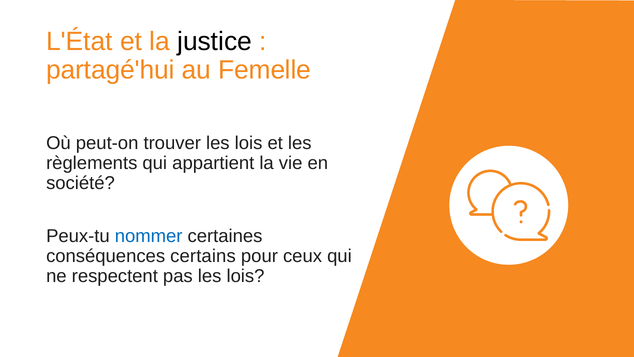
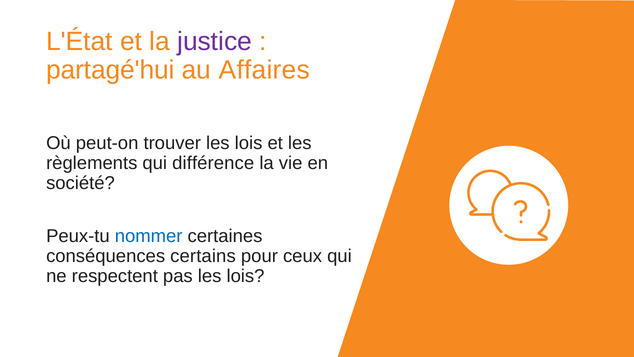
justice colour: black -> purple
Femelle: Femelle -> Affaires
appartient: appartient -> différence
